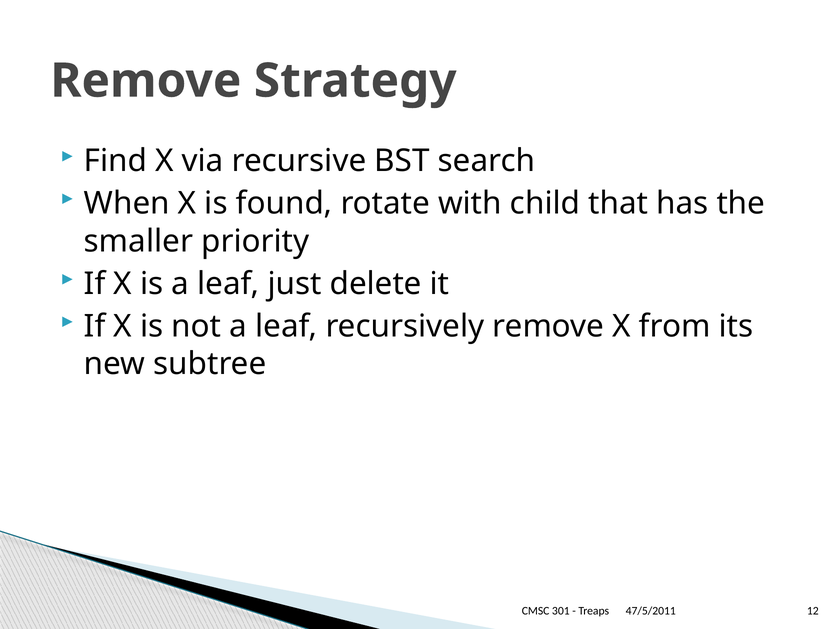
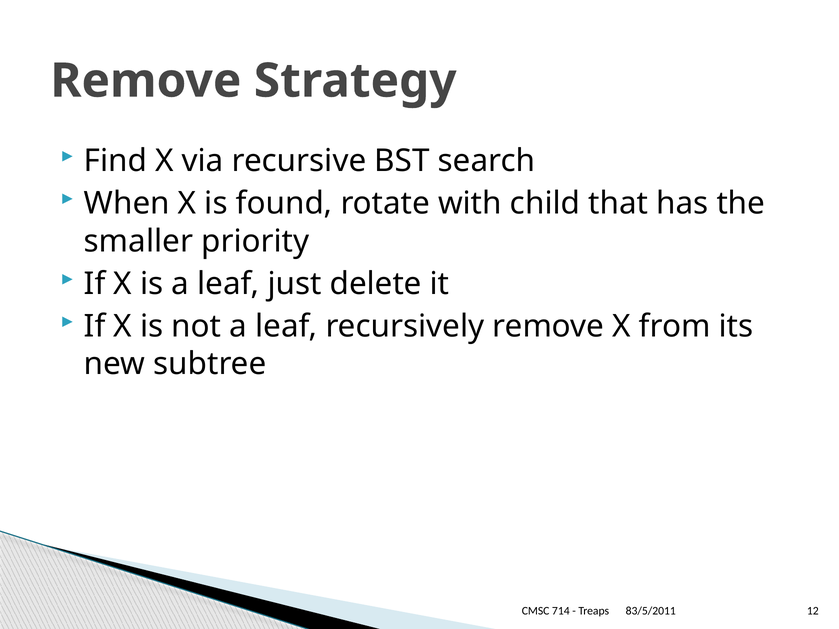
301: 301 -> 714
47/5/2011: 47/5/2011 -> 83/5/2011
